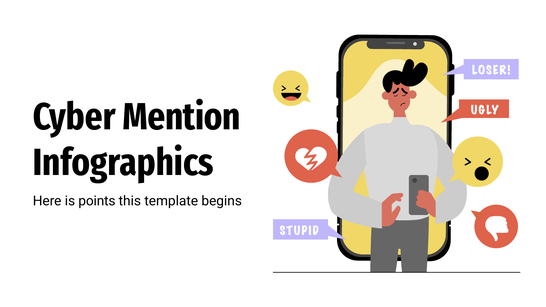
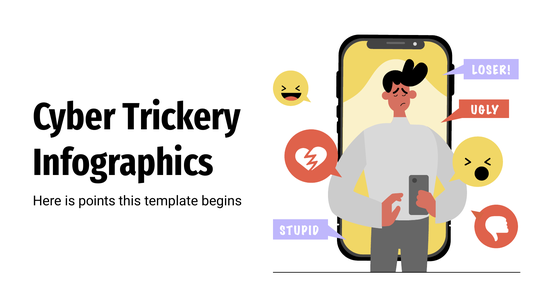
Mention: Mention -> Trickery
